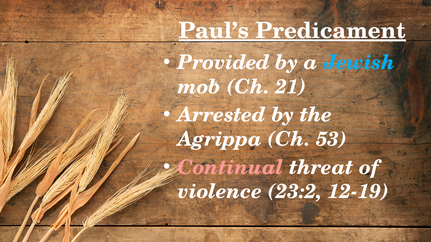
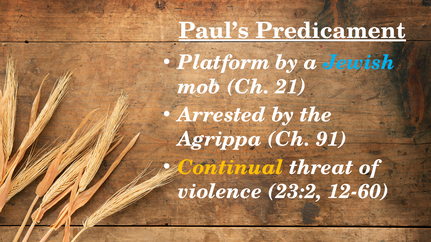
Provided: Provided -> Platform
53: 53 -> 91
Continual colour: pink -> yellow
12-19: 12-19 -> 12-60
